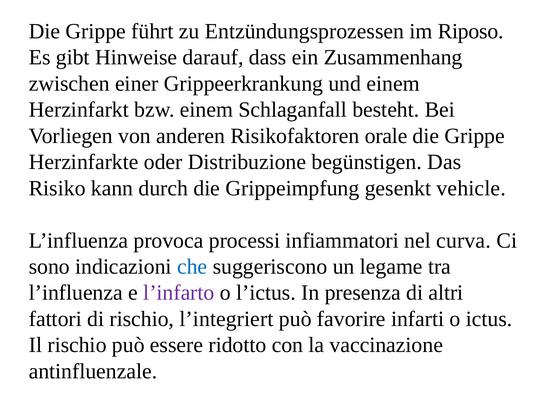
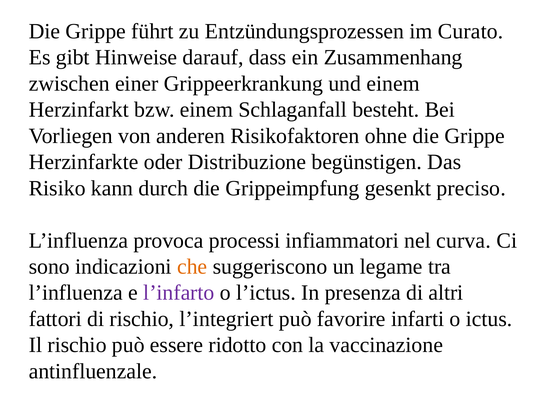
Riposo: Riposo -> Curato
orale: orale -> ohne
vehicle: vehicle -> preciso
che colour: blue -> orange
